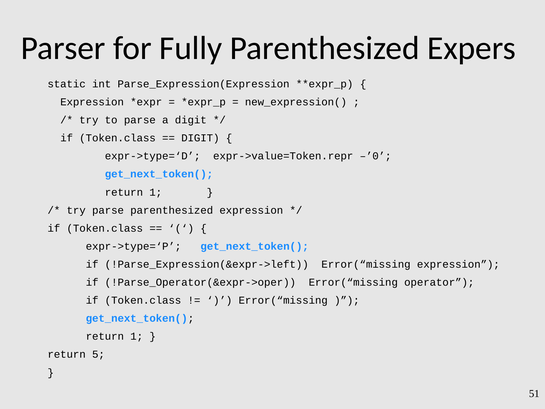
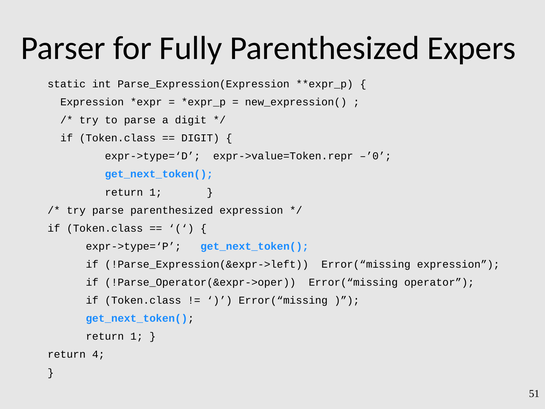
5: 5 -> 4
